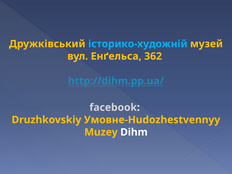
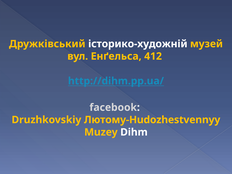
історико-художній colour: light blue -> white
362: 362 -> 412
Умовне-Hudozhestvennyy: Умовне-Hudozhestvennyy -> Лютому-Hudozhestvennyy
